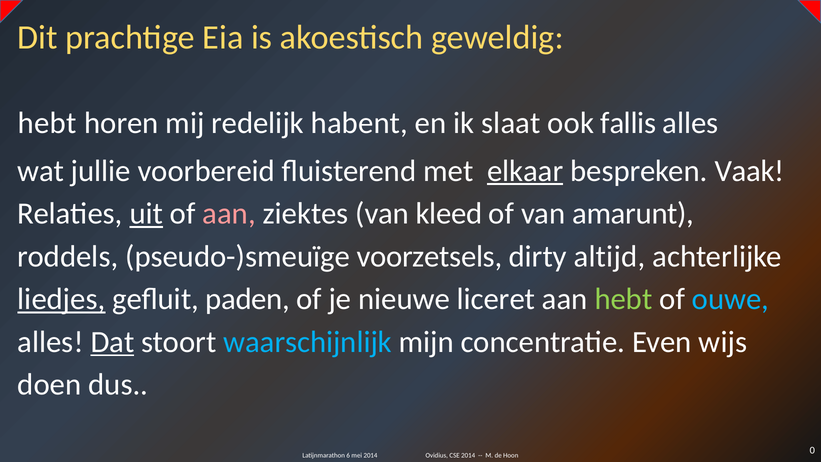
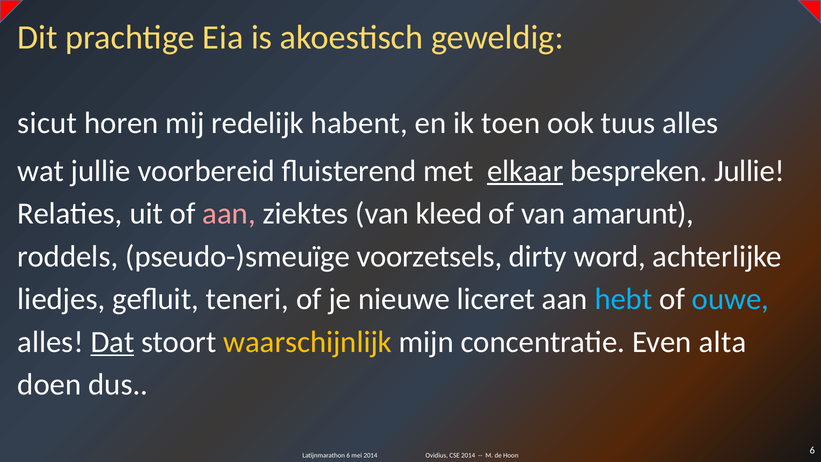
hebt at (47, 123): hebt -> sicut
slaat: slaat -> toen
fallis: fallis -> tuus
bespreken Vaak: Vaak -> Jullie
uit underline: present -> none
altijd: altijd -> word
liedjes underline: present -> none
paden: paden -> teneri
hebt at (623, 299) colour: light green -> light blue
waarschijnlijk colour: light blue -> yellow
wijs: wijs -> alta
Hoon 0: 0 -> 6
